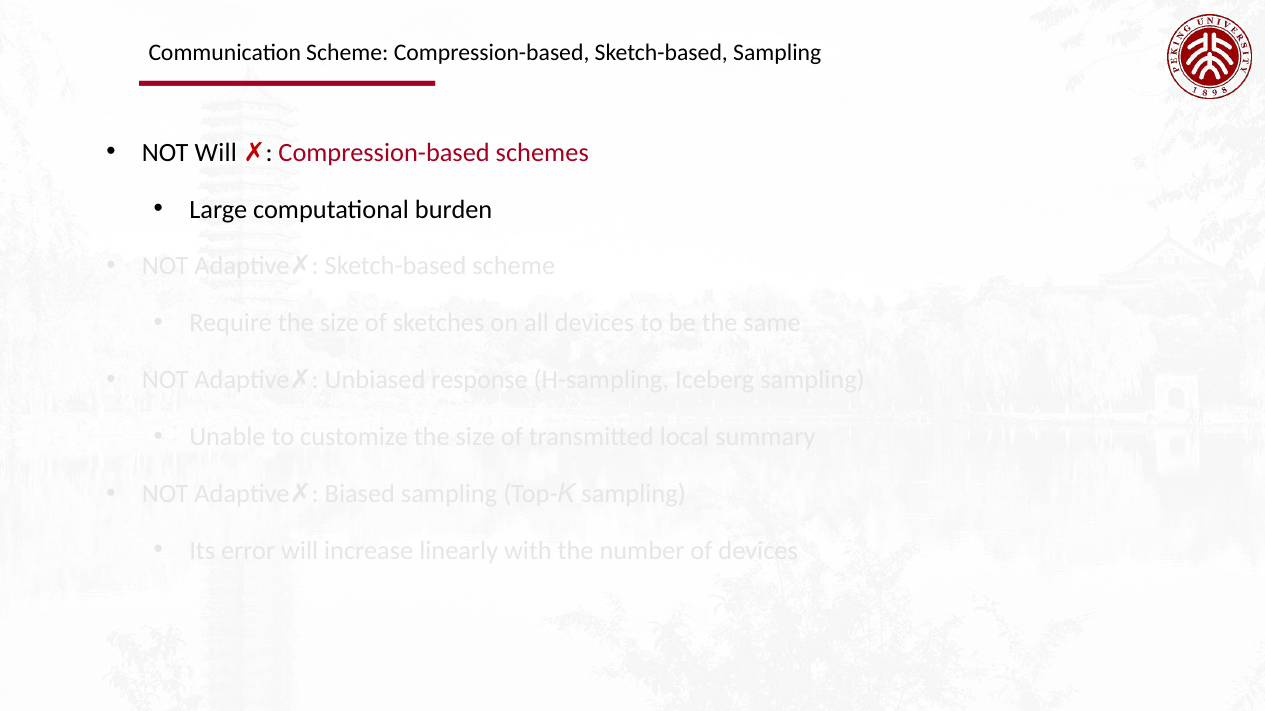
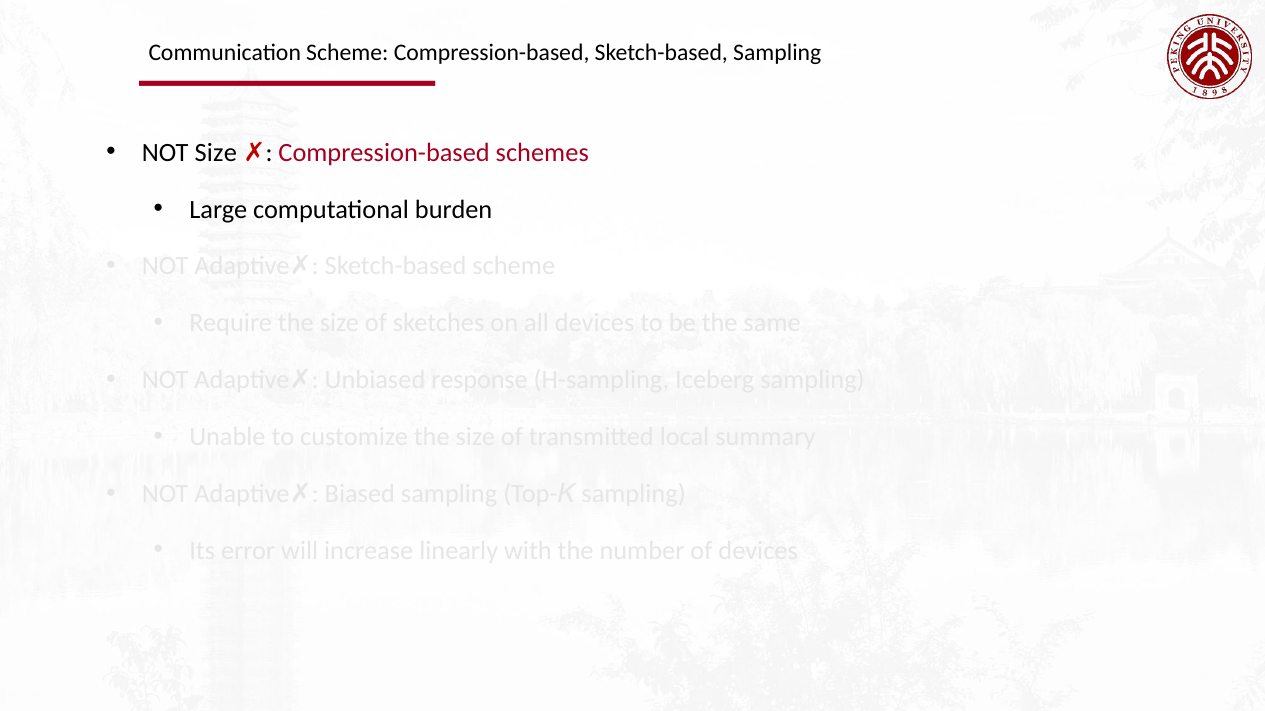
NOT Will: Will -> Size
